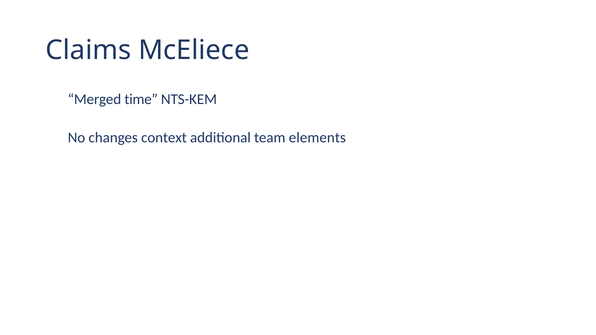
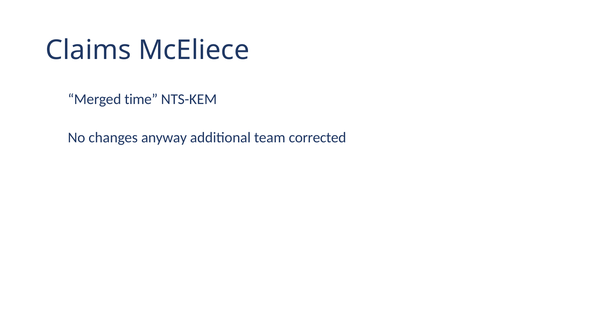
context: context -> anyway
elements: elements -> corrected
